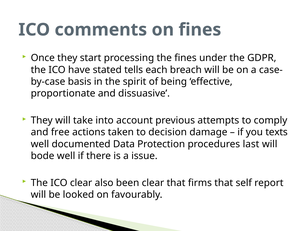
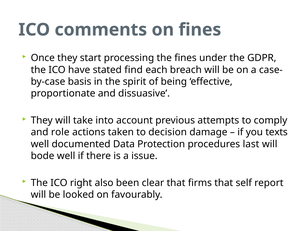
tells: tells -> find
free: free -> role
ICO clear: clear -> right
